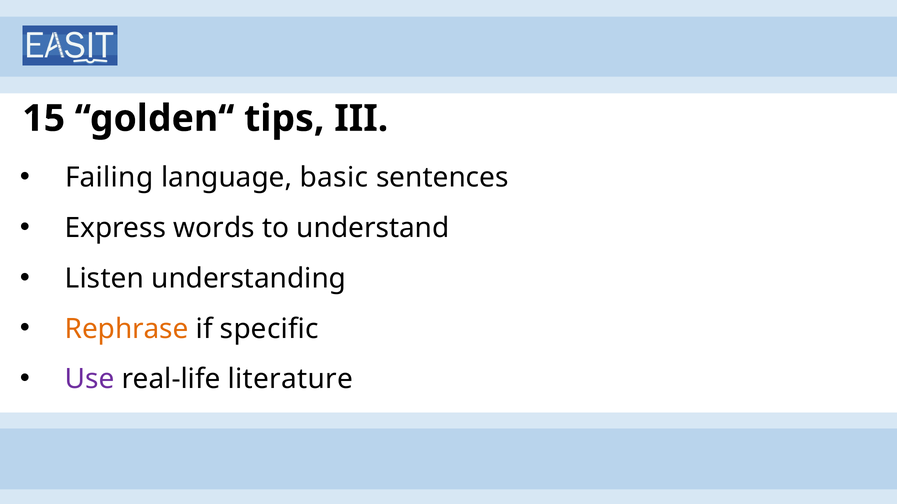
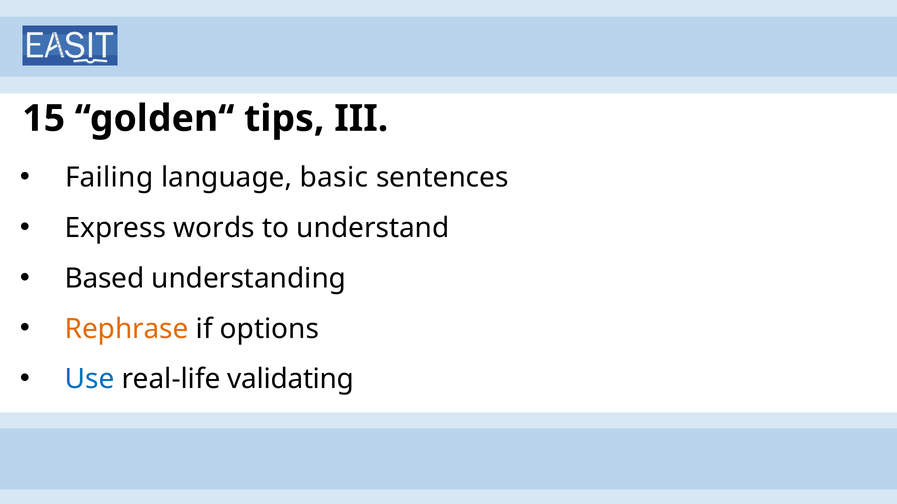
Listen: Listen -> Based
specific: specific -> options
Use colour: purple -> blue
literature: literature -> validating
